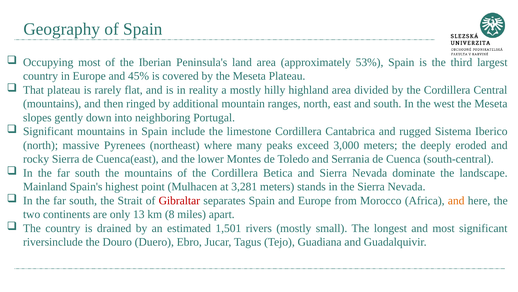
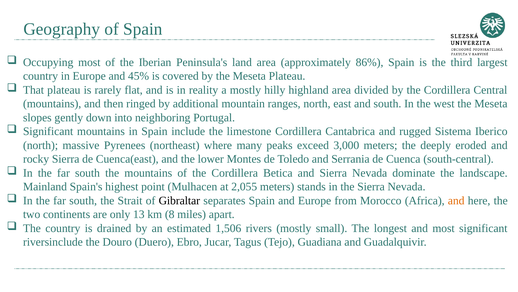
53%: 53% -> 86%
3,281: 3,281 -> 2,055
Gibraltar colour: red -> black
1,501: 1,501 -> 1,506
